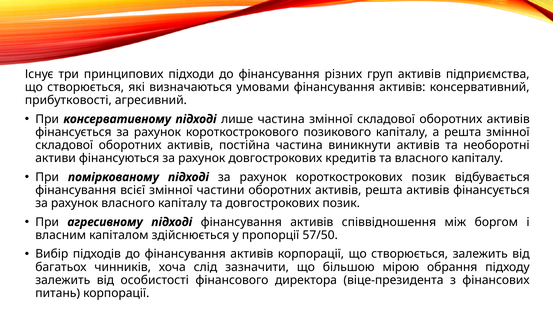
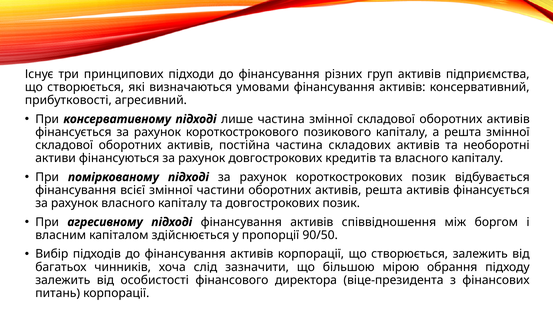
виникнути: виникнути -> складових
57/50: 57/50 -> 90/50
